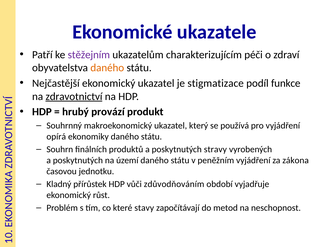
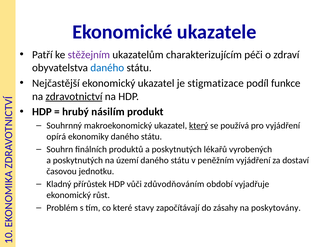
daného at (107, 68) colour: orange -> blue
provází: provází -> násilím
který underline: none -> present
stravy: stravy -> lékařů
zákona: zákona -> dostaví
metod: metod -> zásahy
neschopnost: neschopnost -> poskytovány
